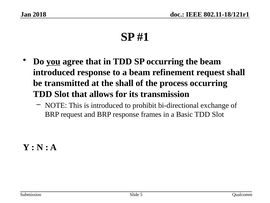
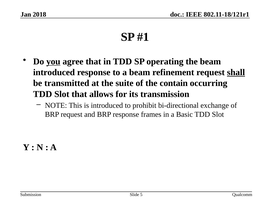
SP occurring: occurring -> operating
shall at (236, 72) underline: none -> present
the shall: shall -> suite
process: process -> contain
